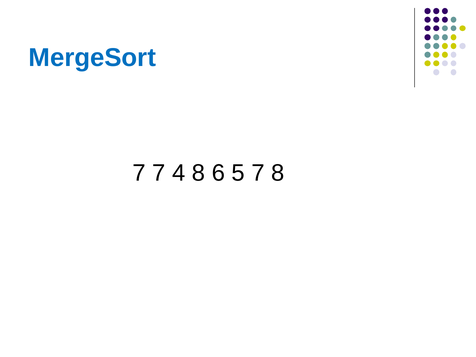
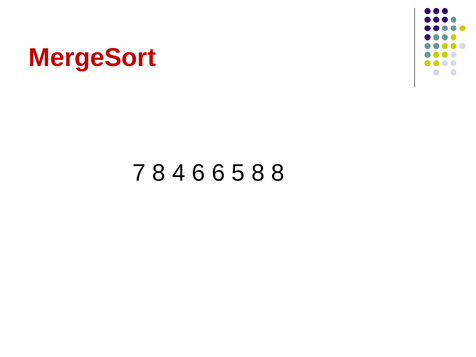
MergeSort colour: blue -> red
7 7: 7 -> 8
4 8: 8 -> 6
5 7: 7 -> 8
